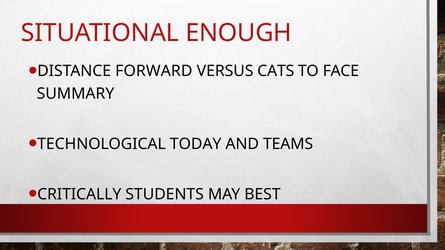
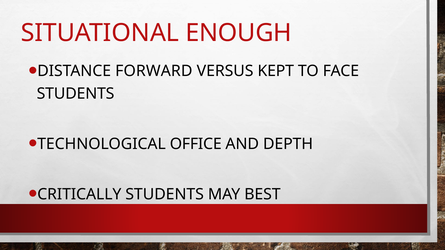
CATS: CATS -> KEPT
SUMMARY at (75, 94): SUMMARY -> STUDENTS
TODAY: TODAY -> OFFICE
TEAMS: TEAMS -> DEPTH
